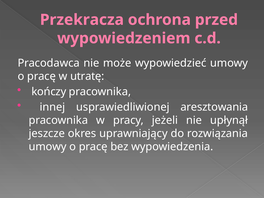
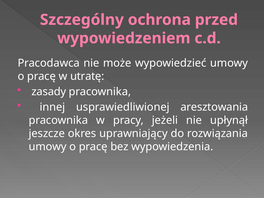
Przekracza: Przekracza -> Szczególny
kończy: kończy -> zasady
